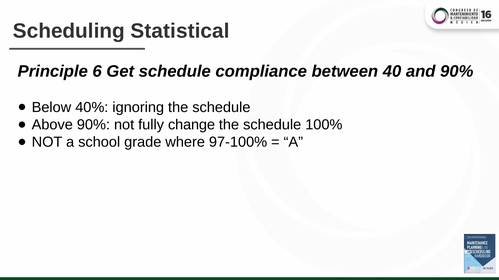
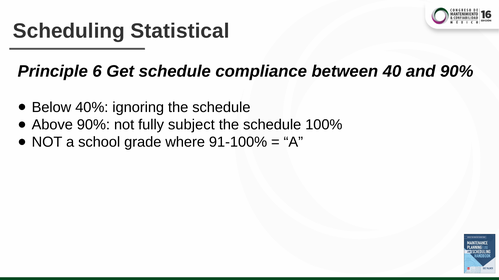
change: change -> subject
97-100%: 97-100% -> 91-100%
